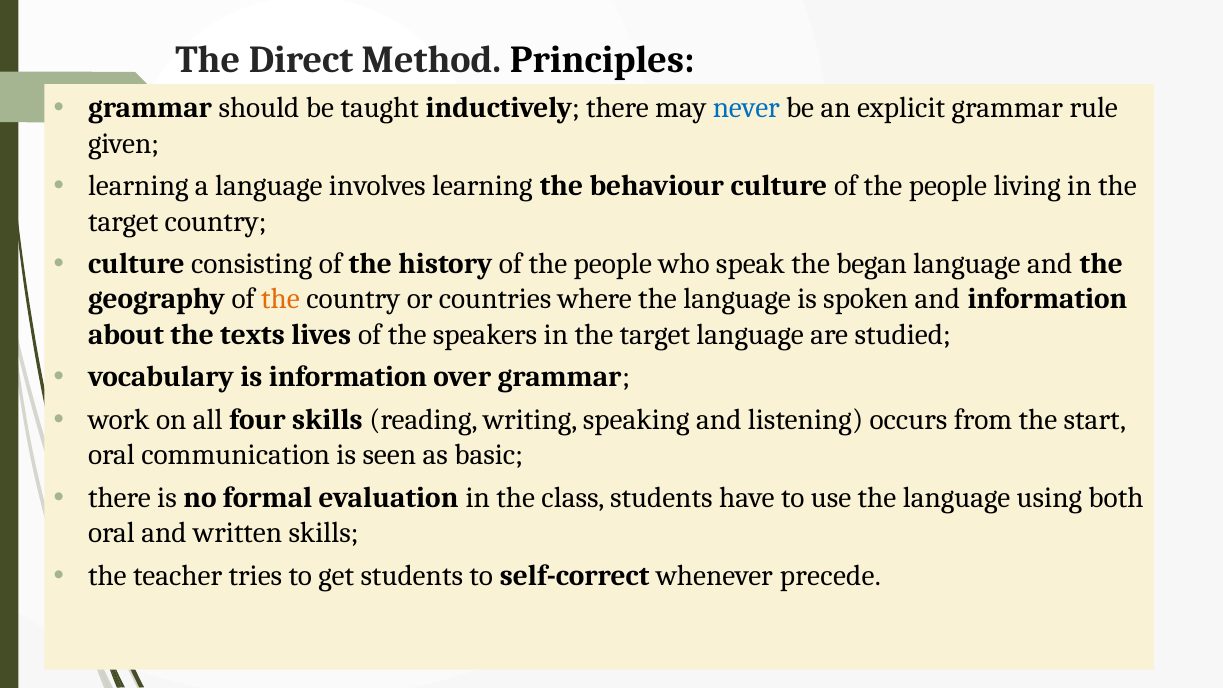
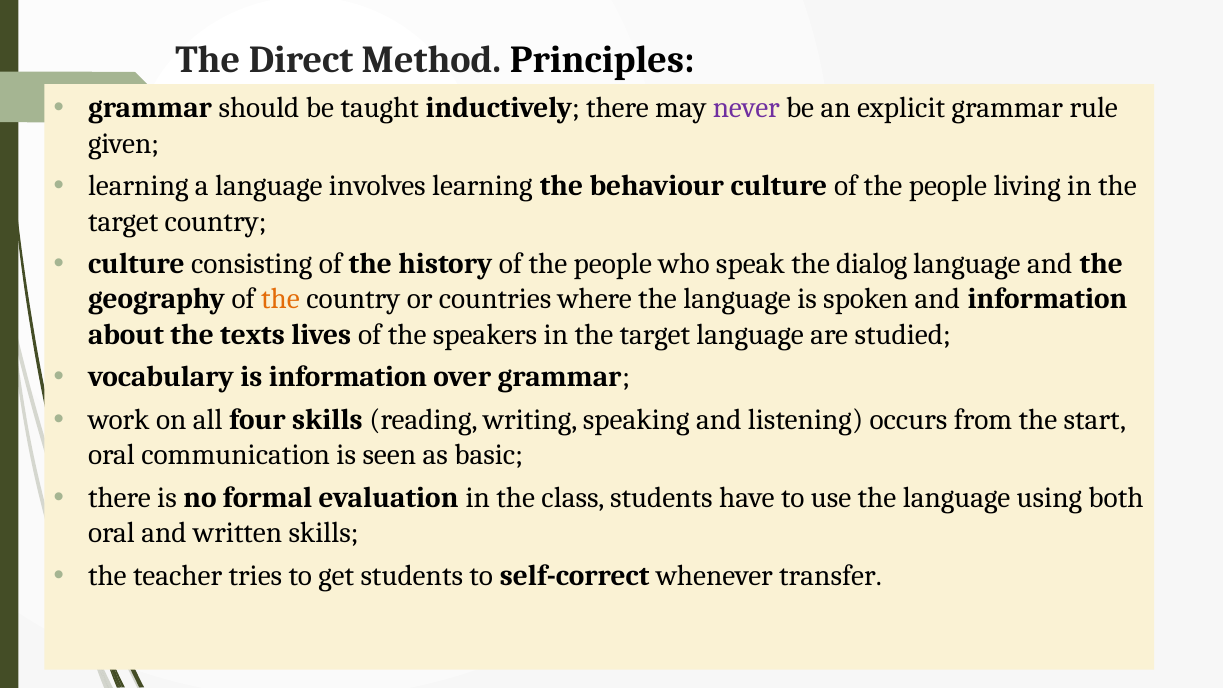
never colour: blue -> purple
began: began -> dialog
precede: precede -> transfer
